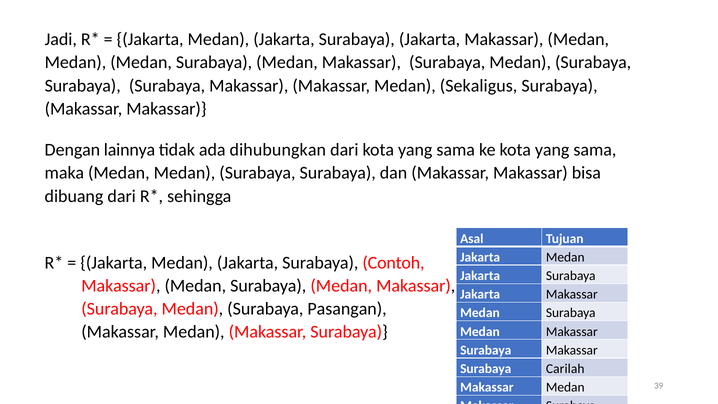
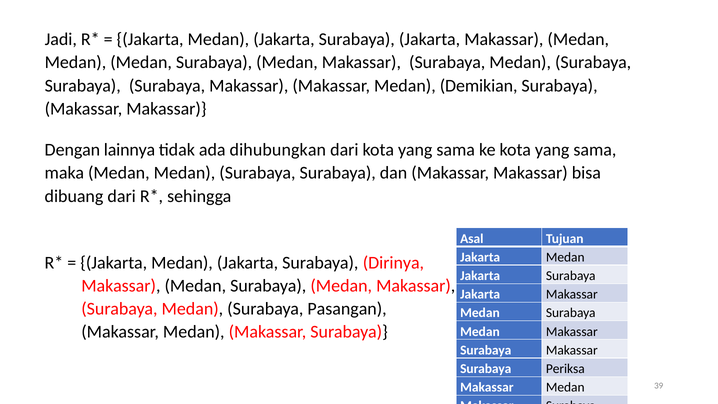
Sekaligus: Sekaligus -> Demikian
Contoh: Contoh -> Dirinya
Carilah: Carilah -> Periksa
